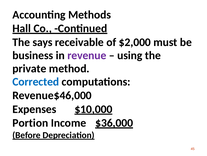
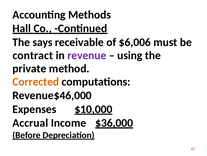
$2,000: $2,000 -> $6,006
business: business -> contract
Corrected colour: blue -> orange
Portion: Portion -> Accrual
